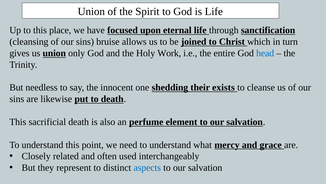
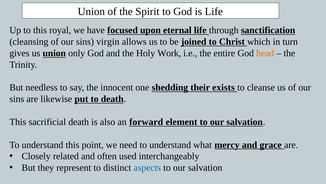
place: place -> royal
bruise: bruise -> virgin
head colour: blue -> orange
perfume: perfume -> forward
